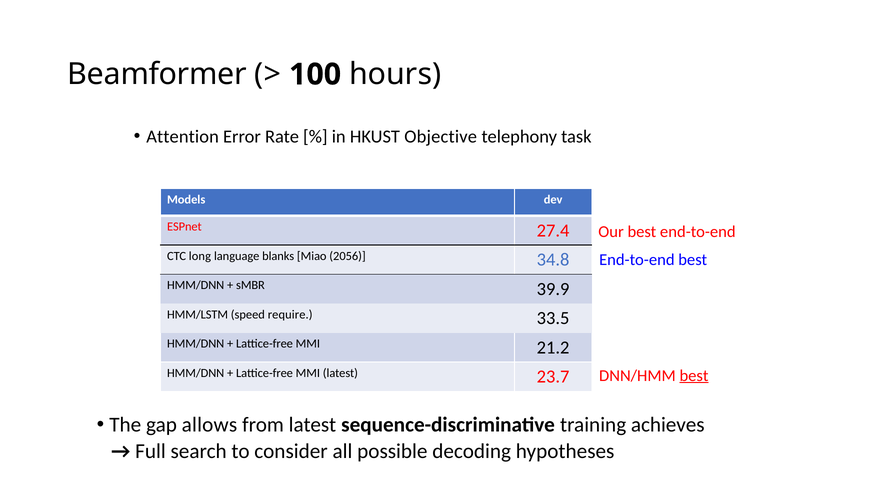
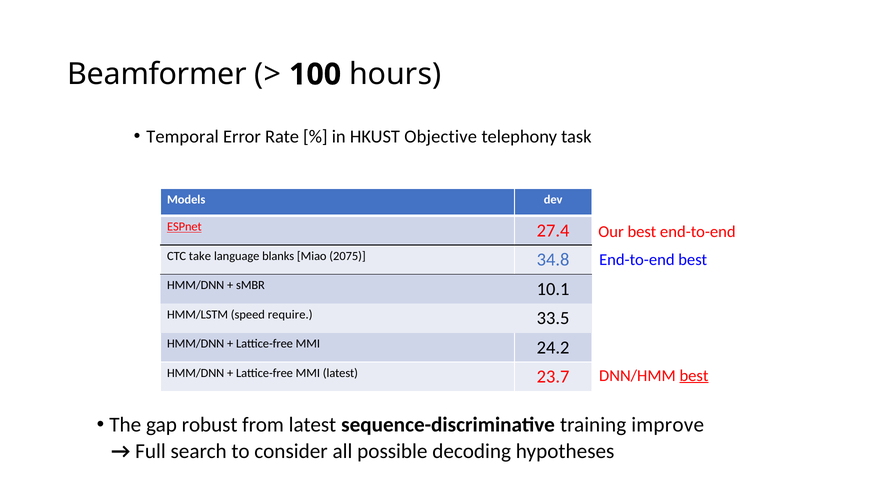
Attention: Attention -> Temporal
ESPnet underline: none -> present
long: long -> take
2056: 2056 -> 2075
39.9: 39.9 -> 10.1
21.2: 21.2 -> 24.2
allows: allows -> robust
achieves: achieves -> improve
